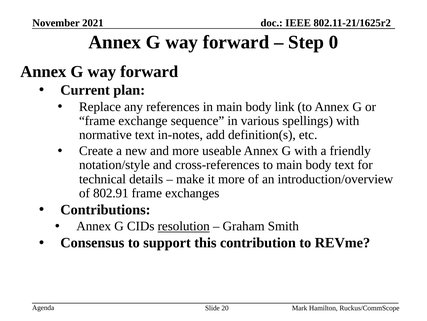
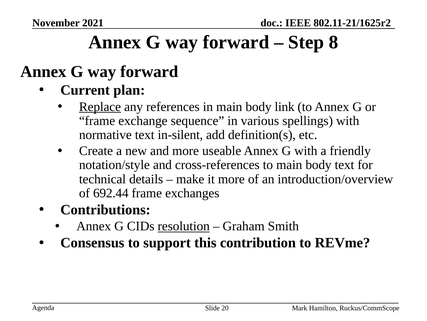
0: 0 -> 8
Replace underline: none -> present
in-notes: in-notes -> in-silent
802.91: 802.91 -> 692.44
